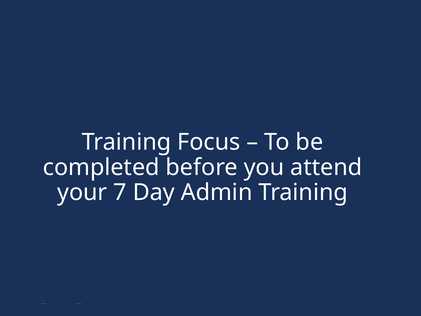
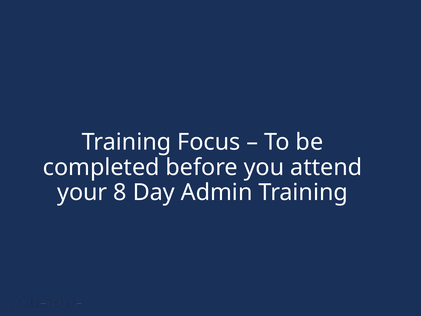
7: 7 -> 8
